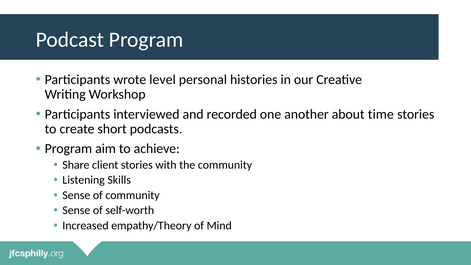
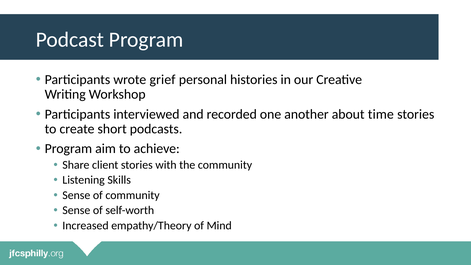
level: level -> grief
